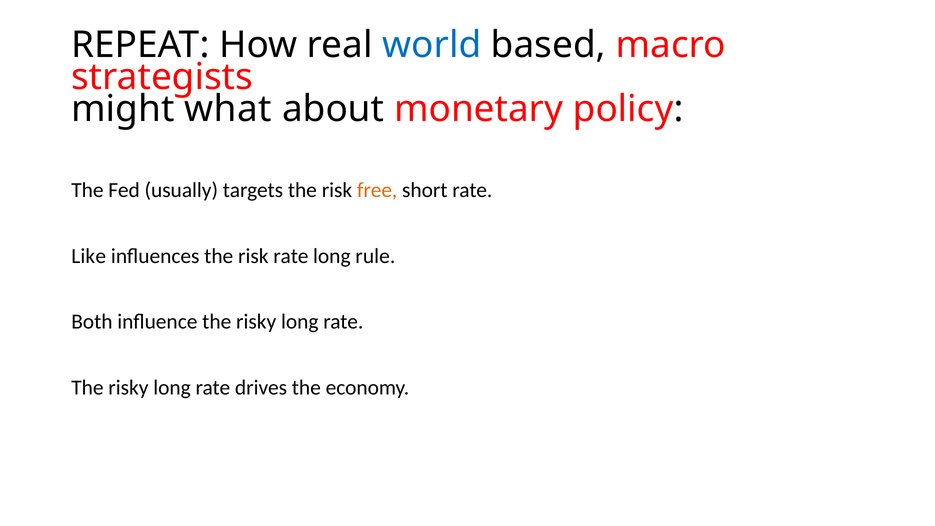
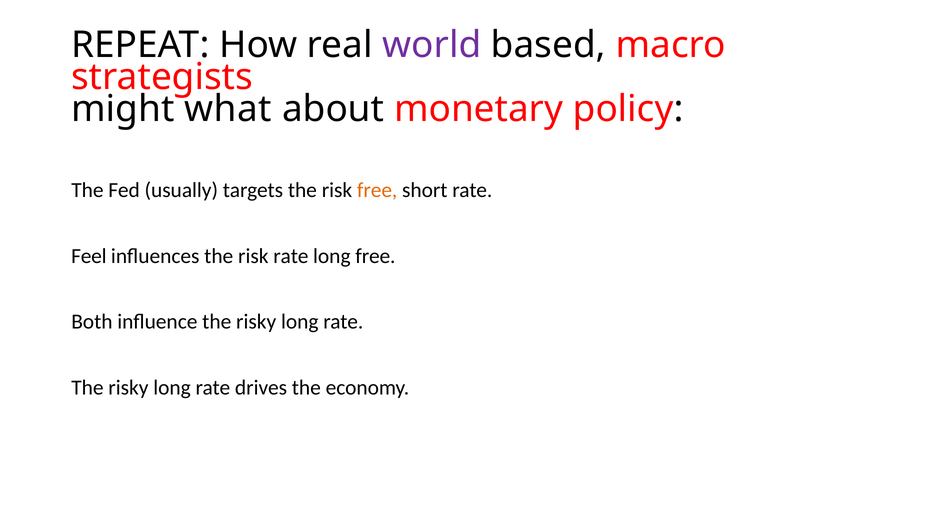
world colour: blue -> purple
Like: Like -> Feel
long rule: rule -> free
